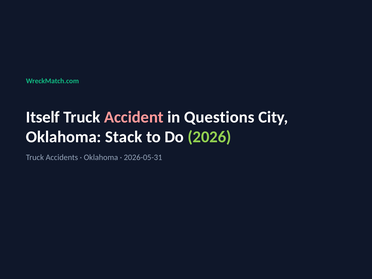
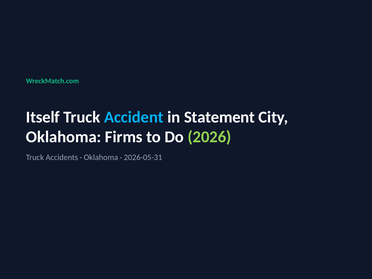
Accident colour: pink -> light blue
Questions: Questions -> Statement
Stack: Stack -> Firms
